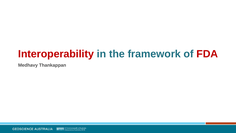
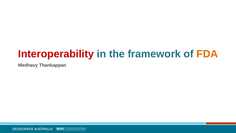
FDA colour: red -> orange
